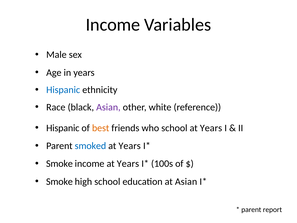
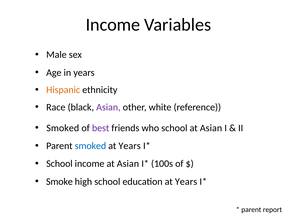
Hispanic at (63, 90) colour: blue -> orange
Hispanic at (63, 128): Hispanic -> Smoked
best colour: orange -> purple
Years at (211, 128): Years -> Asian
Smoke at (59, 164): Smoke -> School
income at Years: Years -> Asian
education at Asian: Asian -> Years
